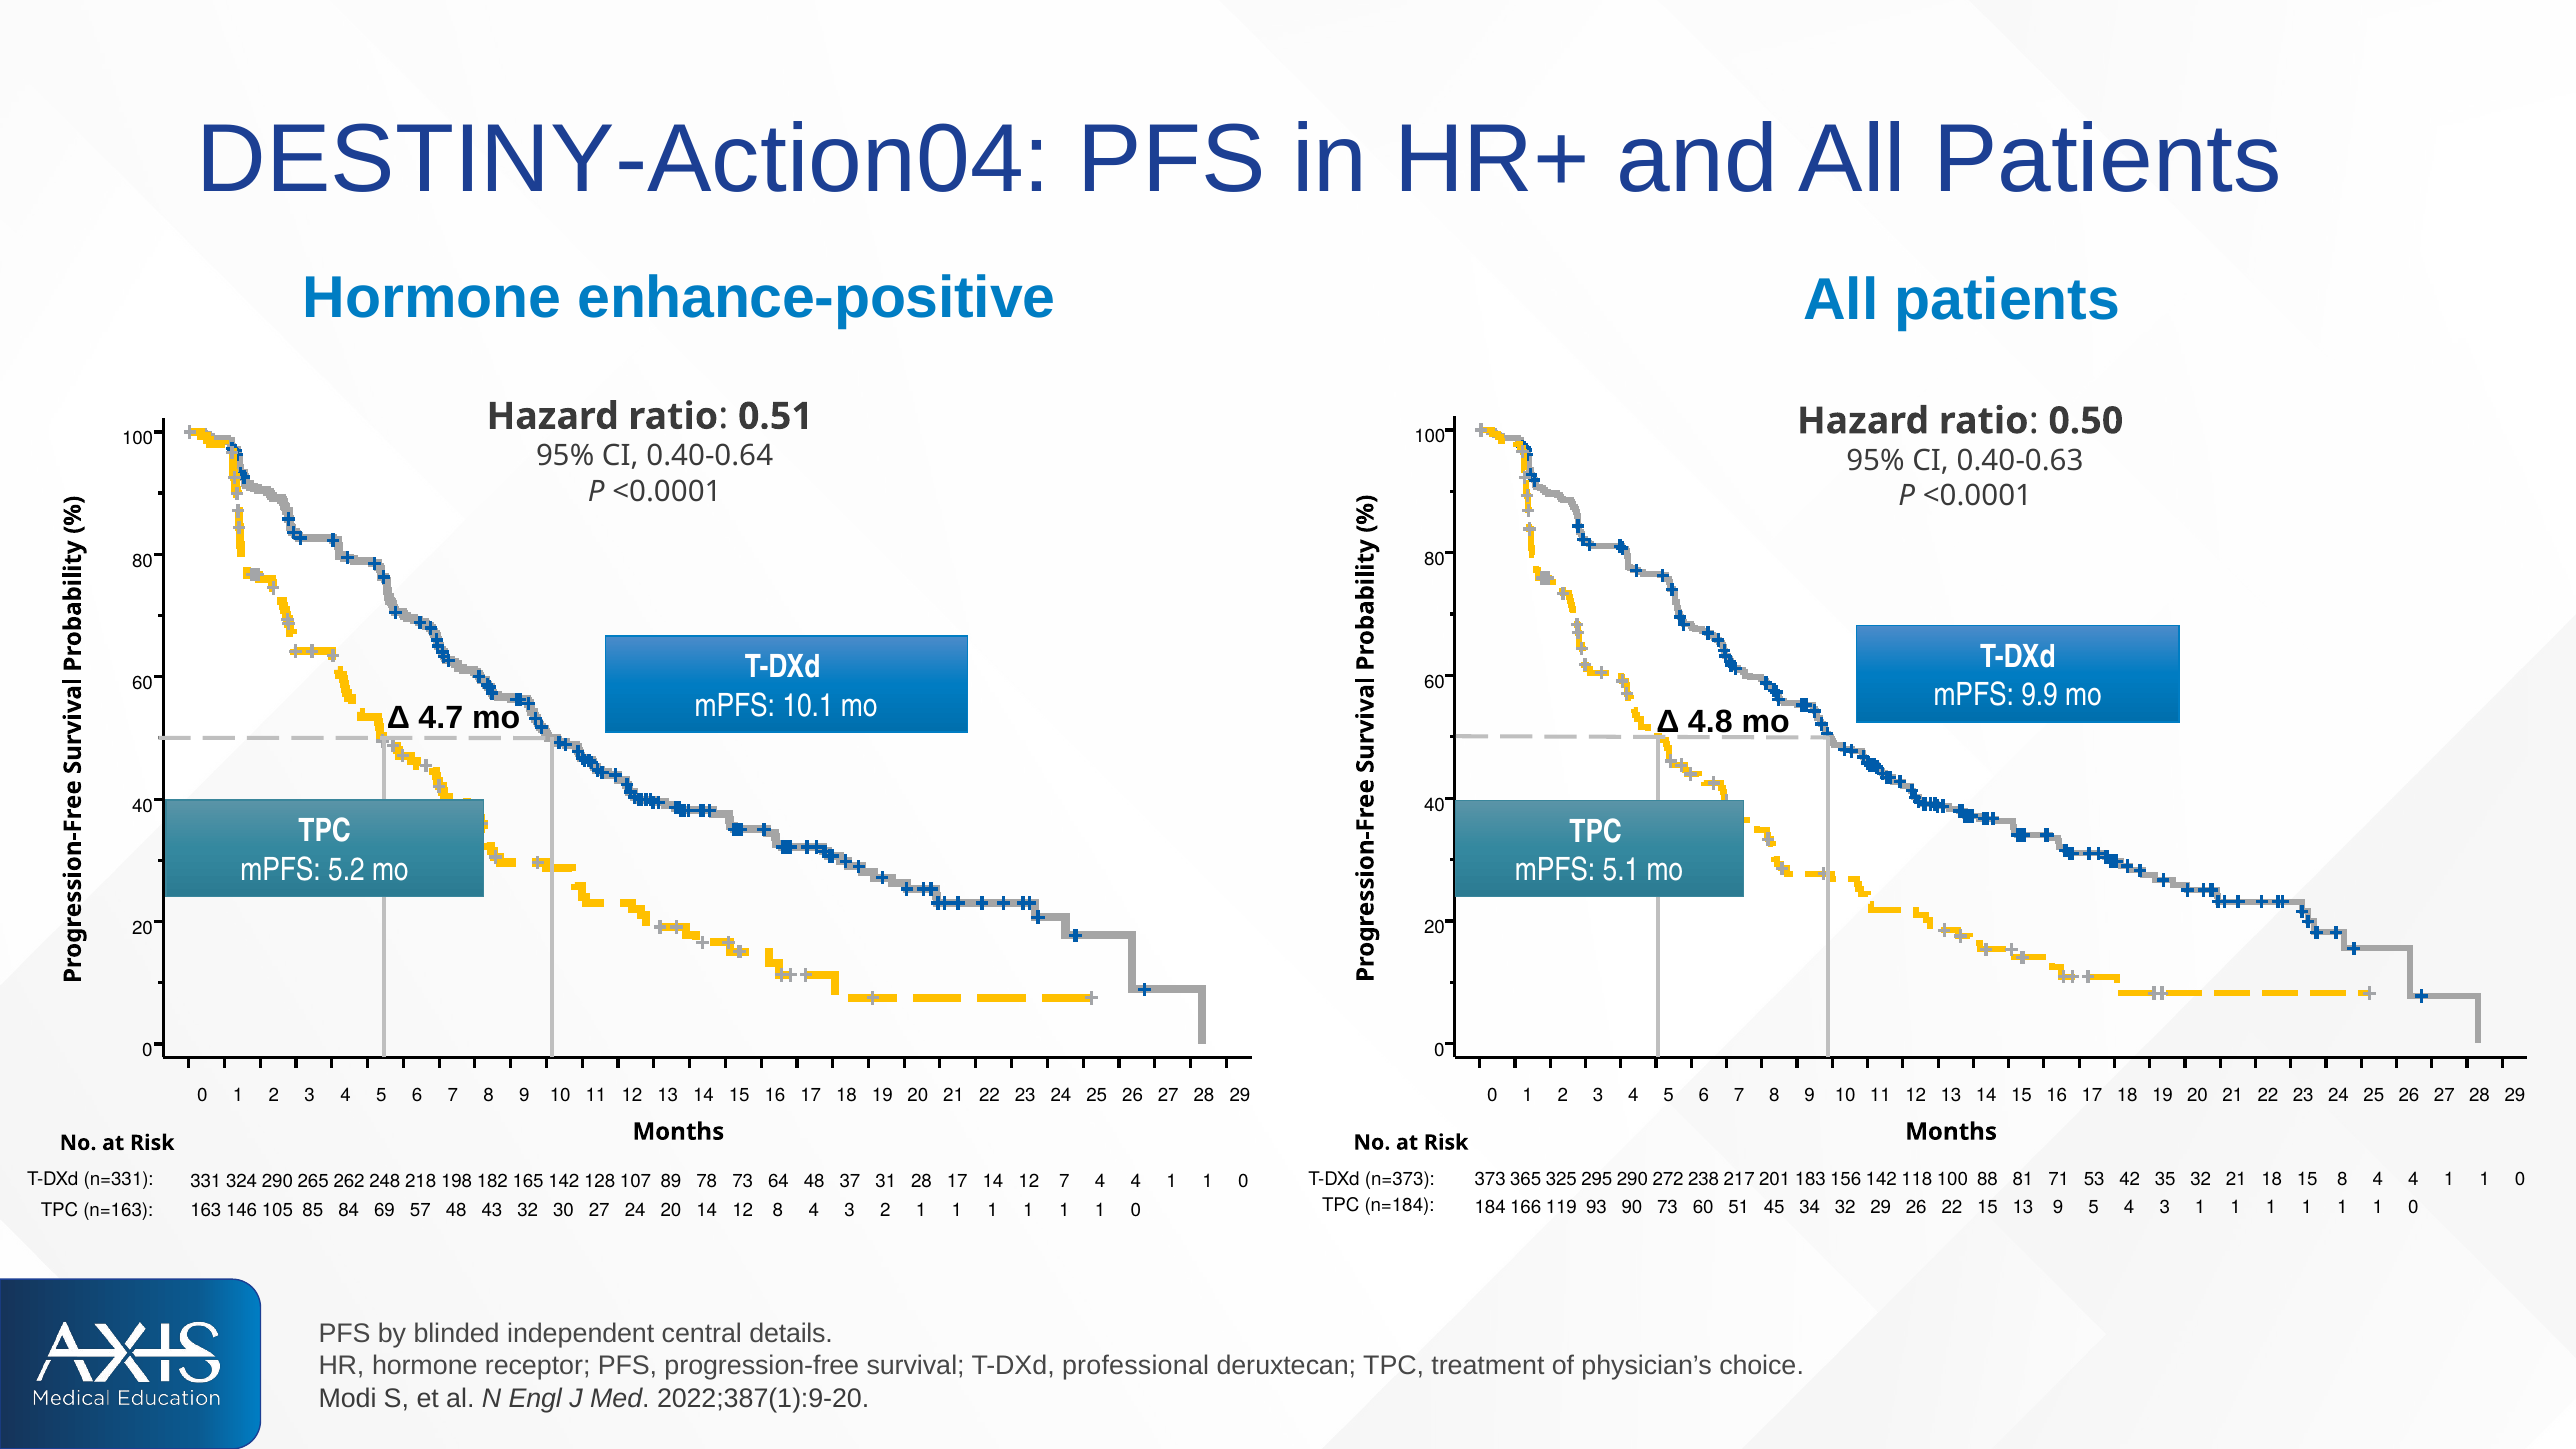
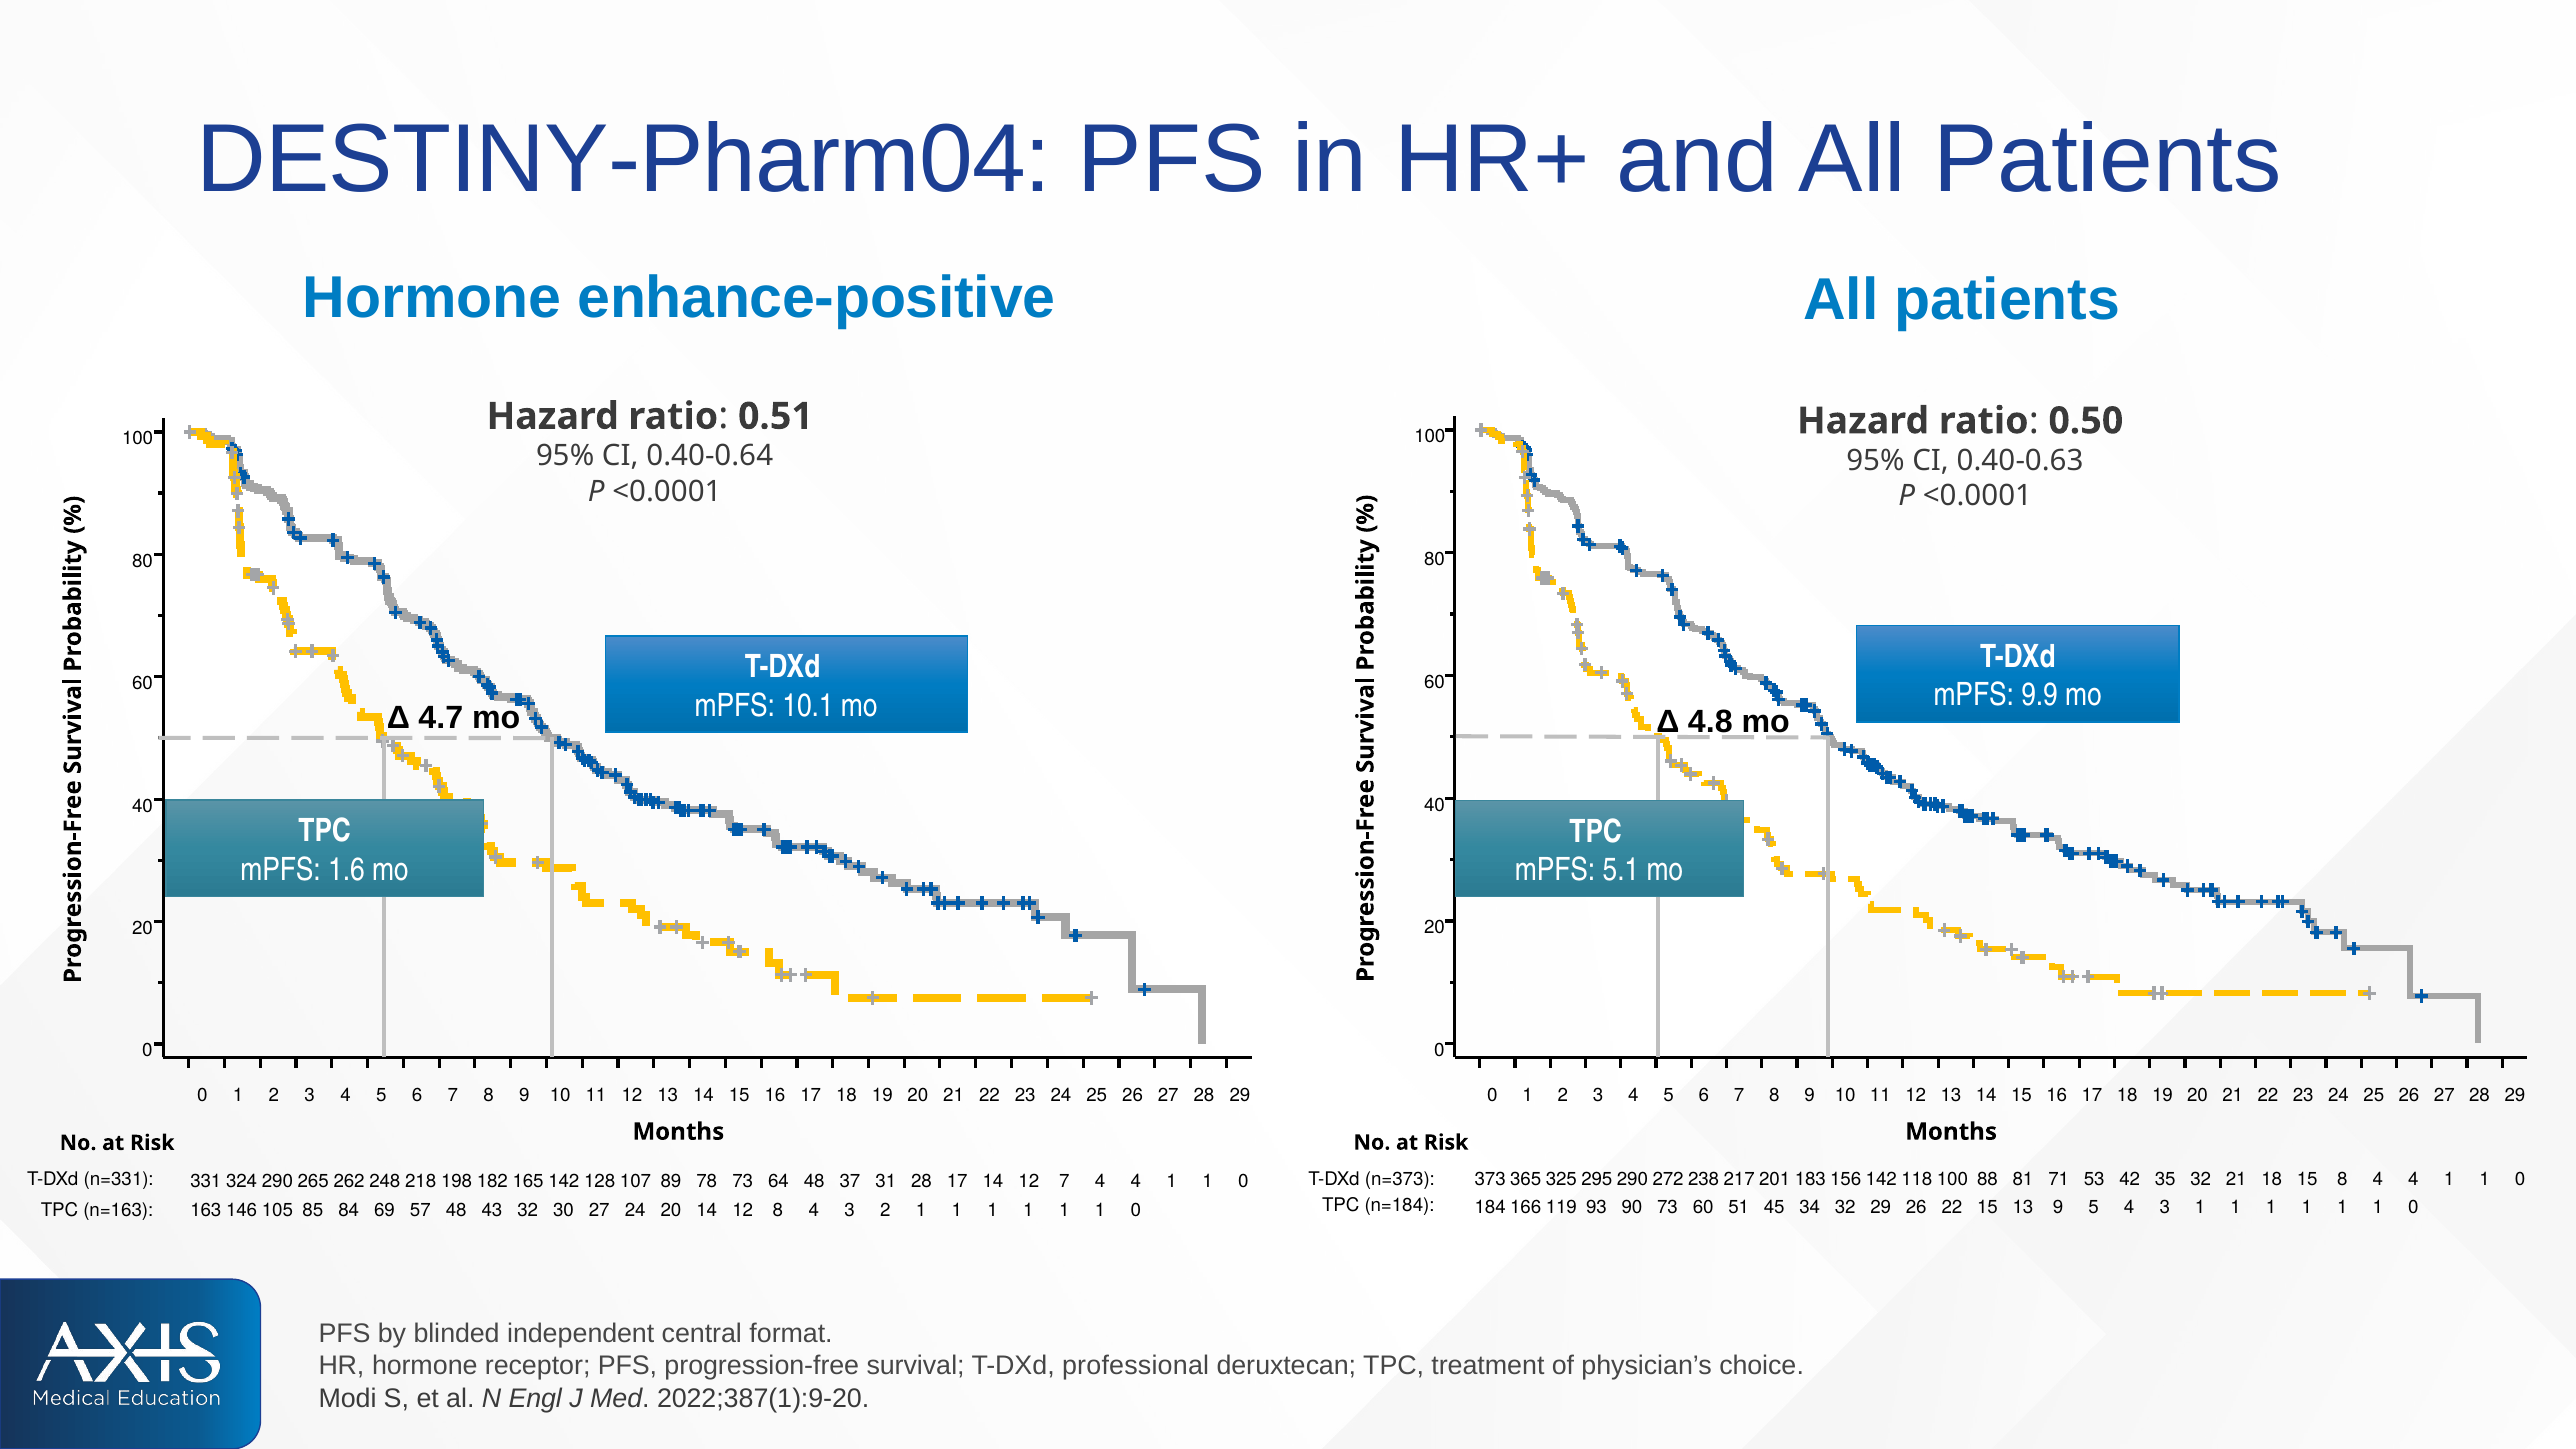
DESTINY-Action04: DESTINY-Action04 -> DESTINY-Pharm04
5.2: 5.2 -> 1.6
details: details -> format
